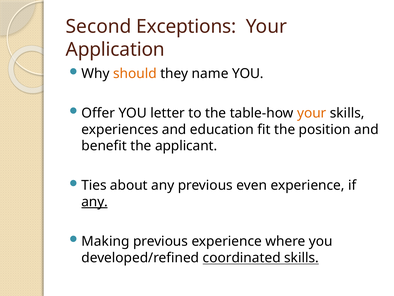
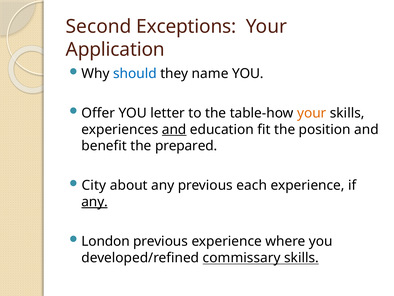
should colour: orange -> blue
and at (174, 129) underline: none -> present
applicant: applicant -> prepared
Ties: Ties -> City
even: even -> each
Making: Making -> London
coordinated: coordinated -> commissary
